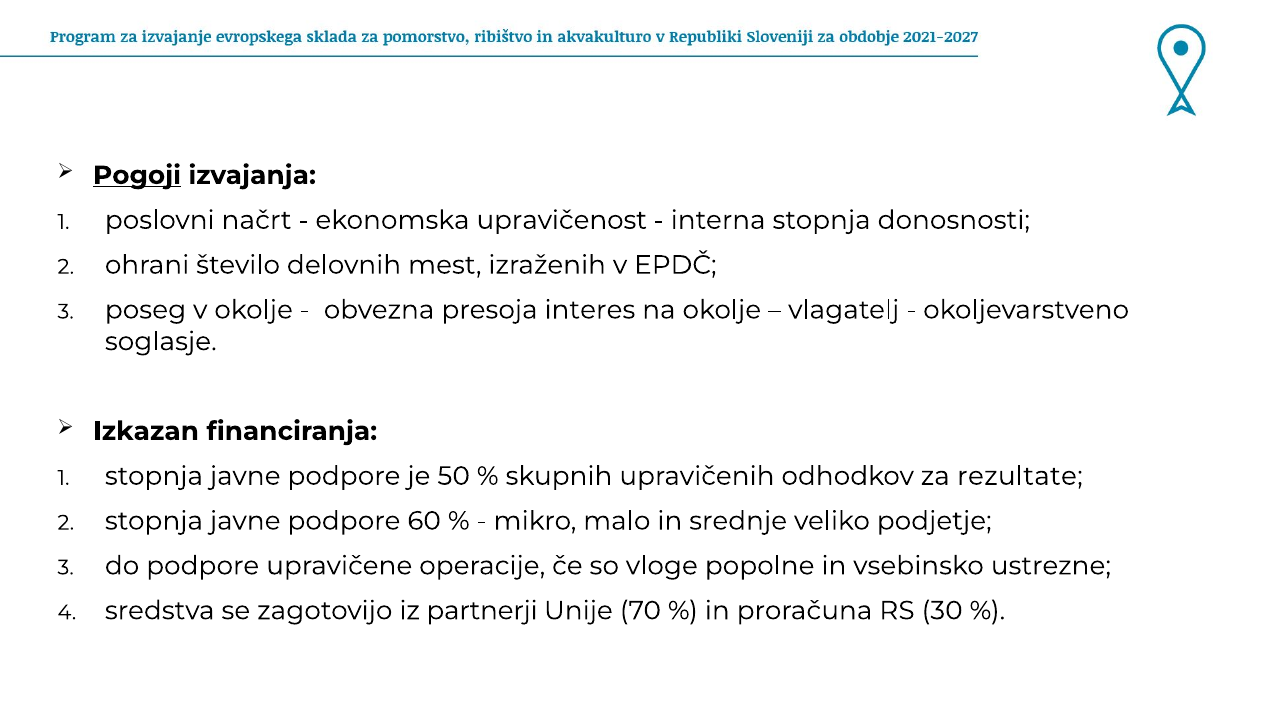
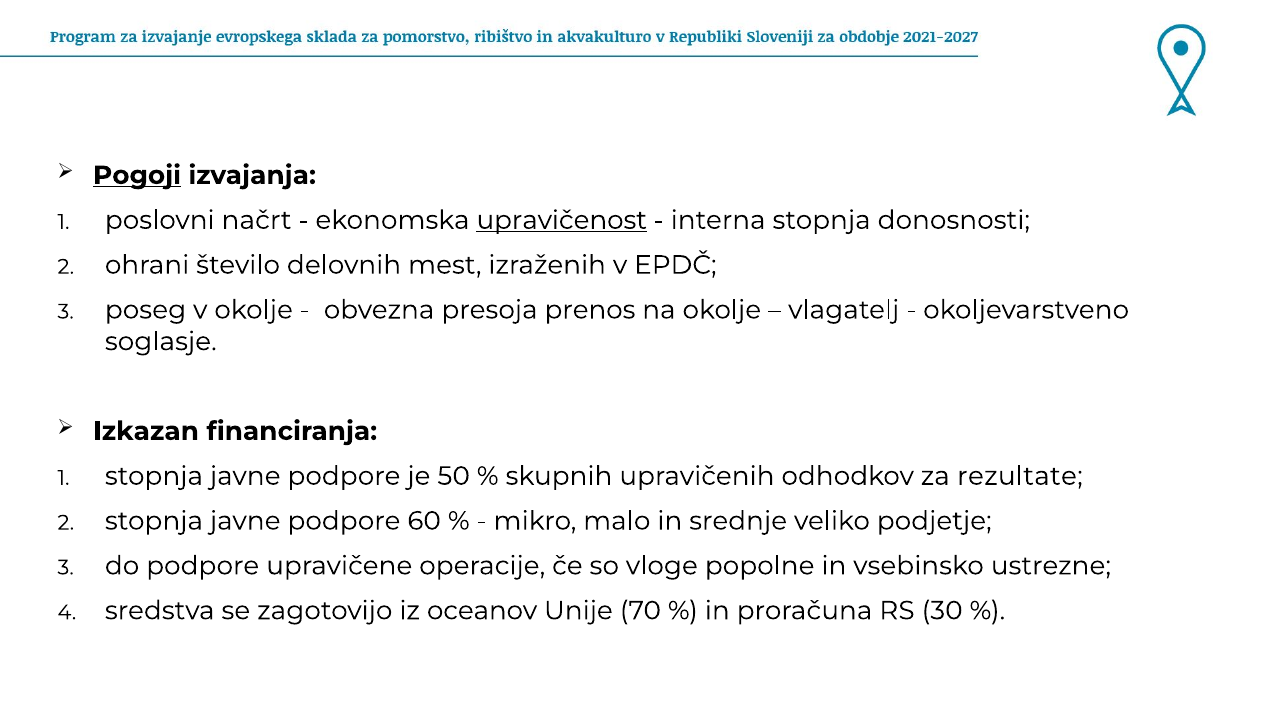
upravičenost underline: none -> present
interes: interes -> prenos
partnerji: partnerji -> oceanov
